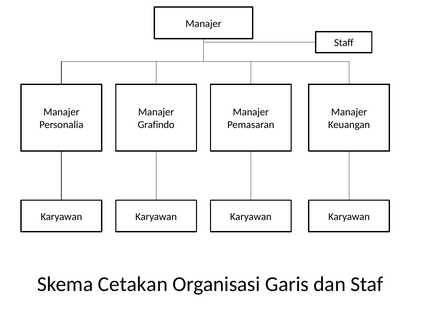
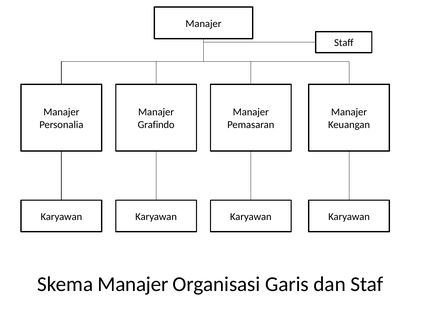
Skema Cetakan: Cetakan -> Manajer
